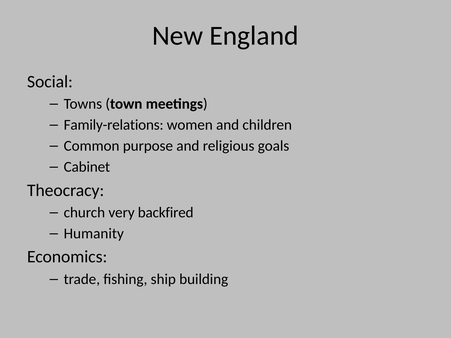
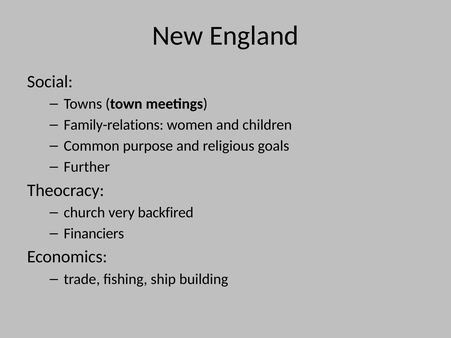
Cabinet: Cabinet -> Further
Humanity: Humanity -> Financiers
